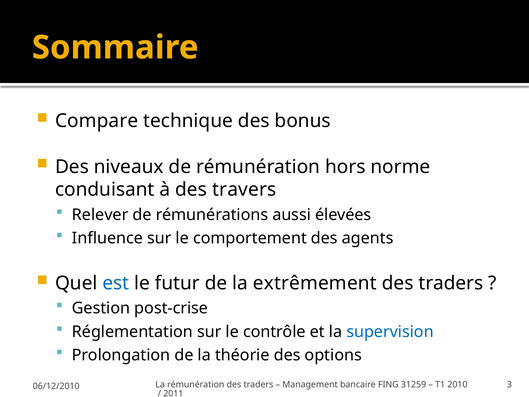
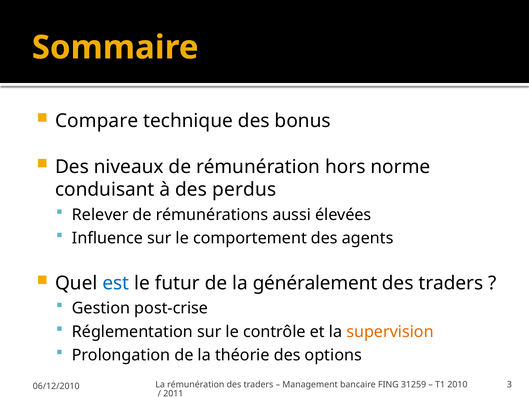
travers: travers -> perdus
extrêmement: extrêmement -> généralement
supervision colour: blue -> orange
